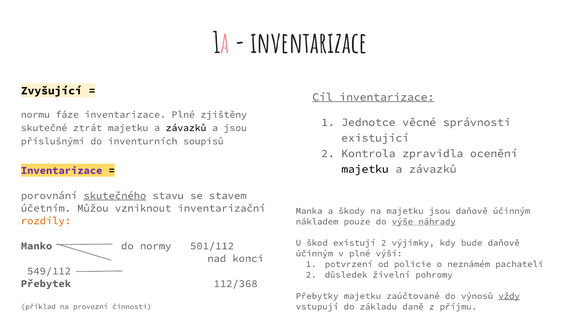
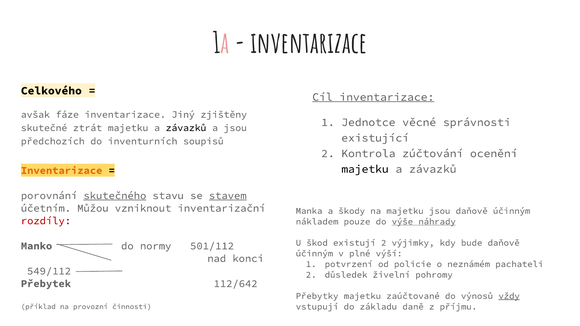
Zvyšující: Zvyšující -> Celkového
normu: normu -> avšak
inventarizace Plné: Plné -> Jiný
příslušnými: příslušnými -> předchozích
zpravidla: zpravidla -> zúčtování
Inventarizace at (62, 171) colour: purple -> orange
stavem underline: none -> present
rozdíly colour: orange -> red
112/368: 112/368 -> 112/642
